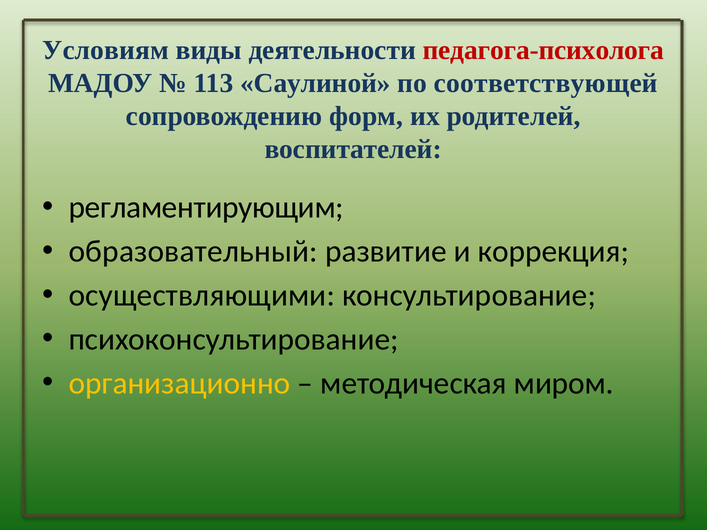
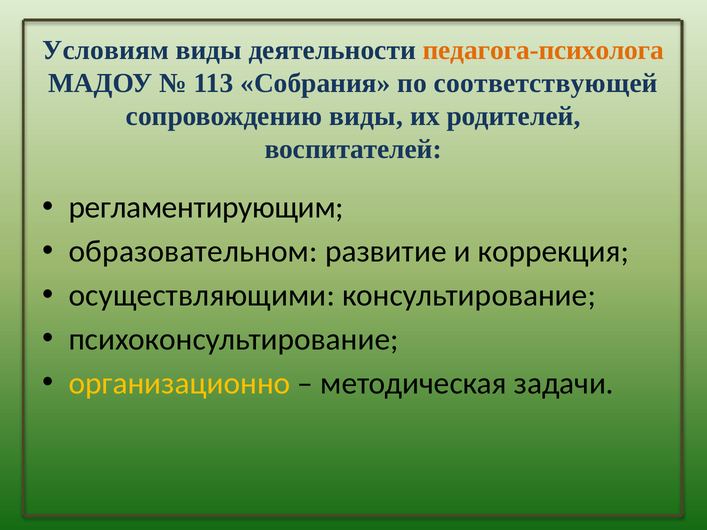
педагога-психолога colour: red -> orange
Саулиной: Саулиной -> Собрания
сопровождению форм: форм -> виды
образовательный: образовательный -> образовательном
миром: миром -> задачи
